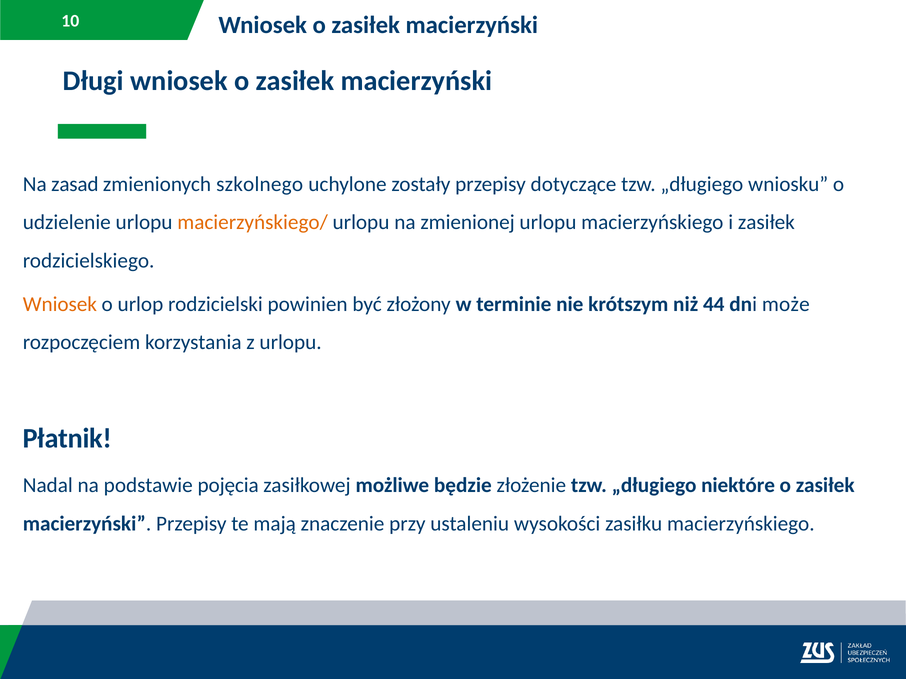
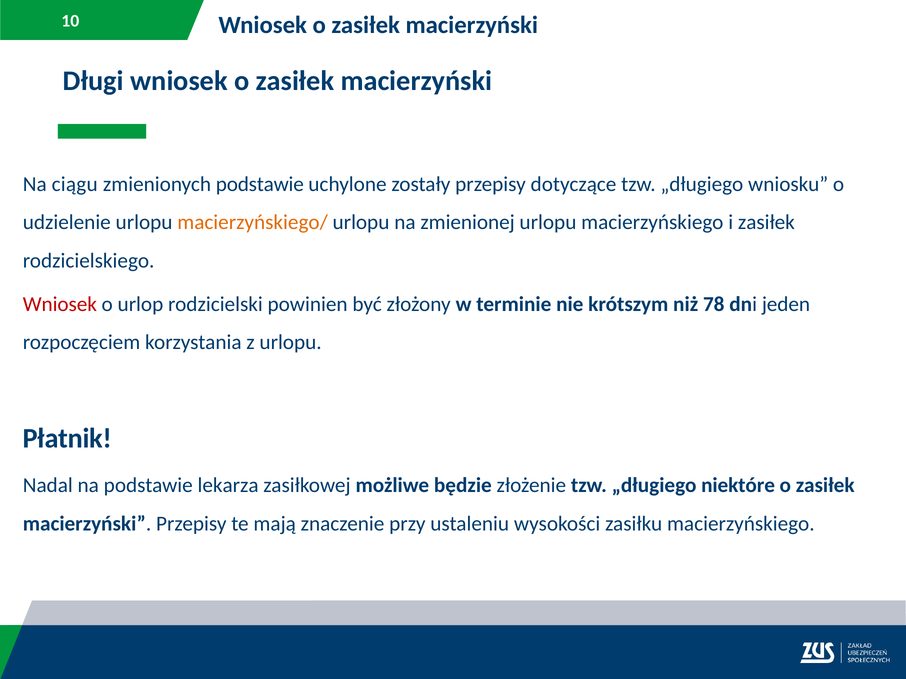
zasad: zasad -> ciągu
zmienionych szkolnego: szkolnego -> podstawie
Wniosek at (60, 304) colour: orange -> red
44: 44 -> 78
może: może -> jeden
pojęcia: pojęcia -> lekarza
